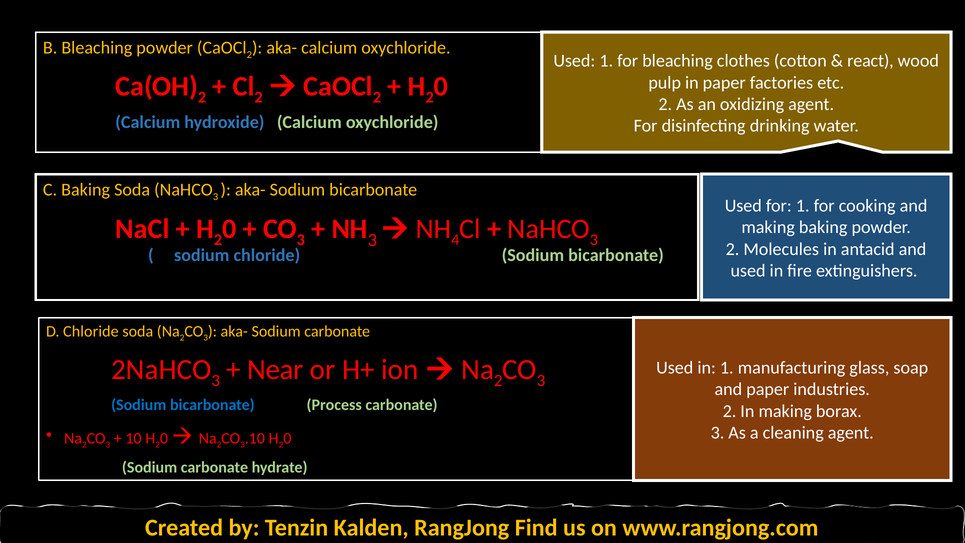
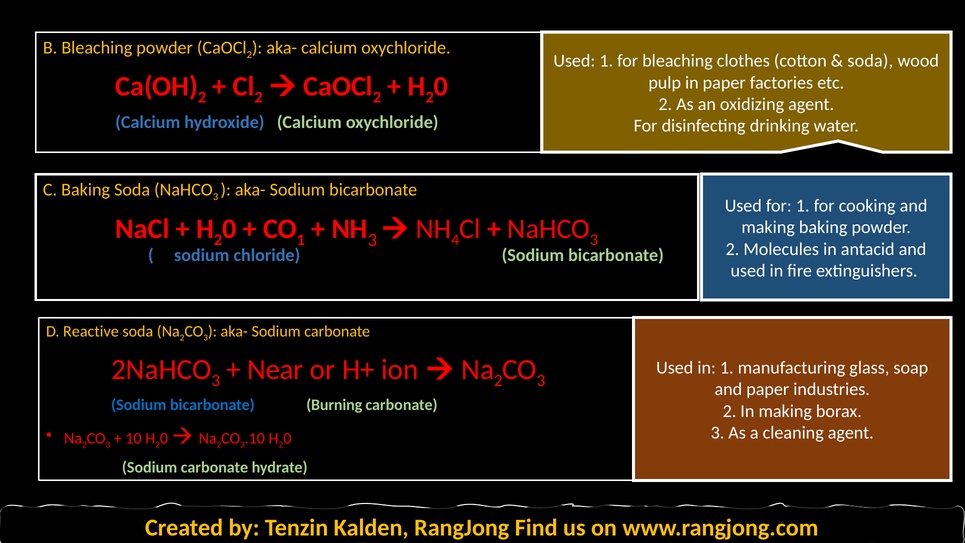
react at (870, 61): react -> soda
3 at (301, 240): 3 -> 1
D Chloride: Chloride -> Reactive
Process: Process -> Burning
